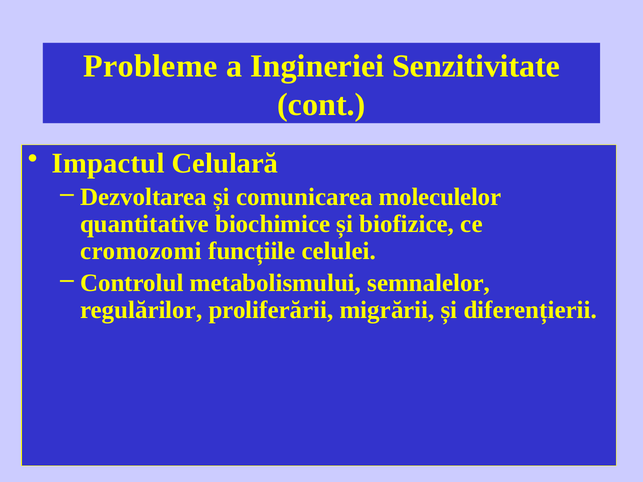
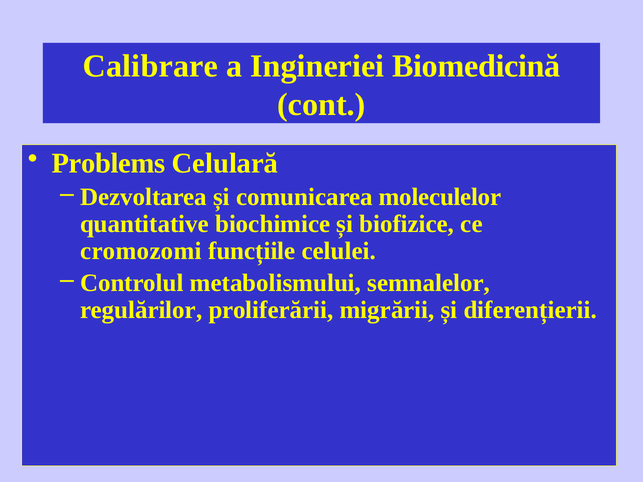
Probleme: Probleme -> Calibrare
Senzitivitate: Senzitivitate -> Biomedicină
Impactul: Impactul -> Problems
